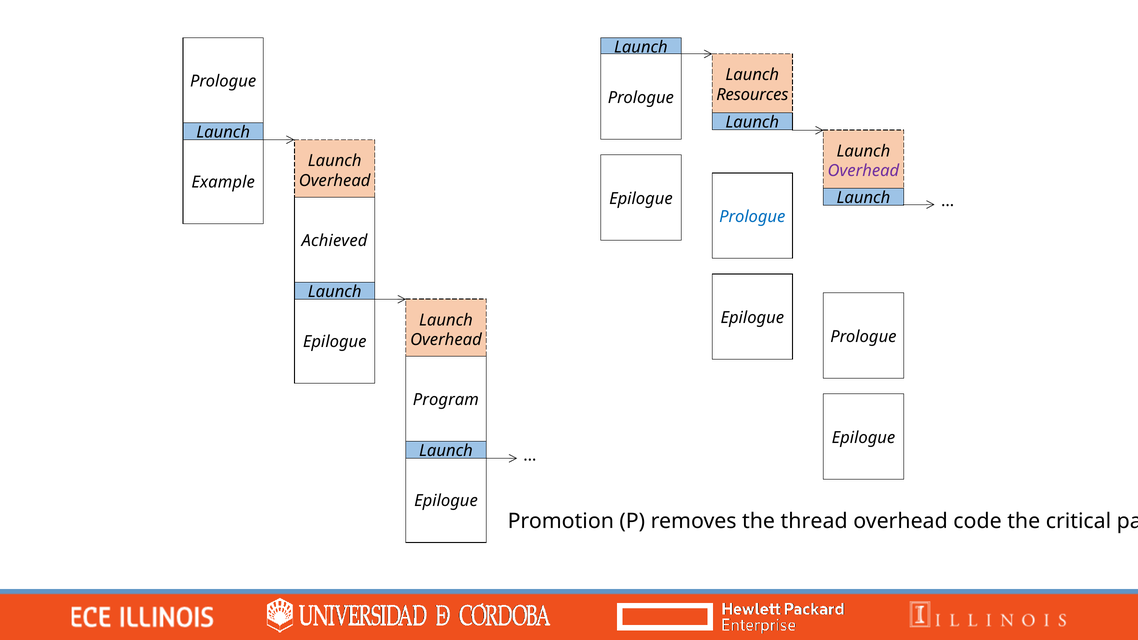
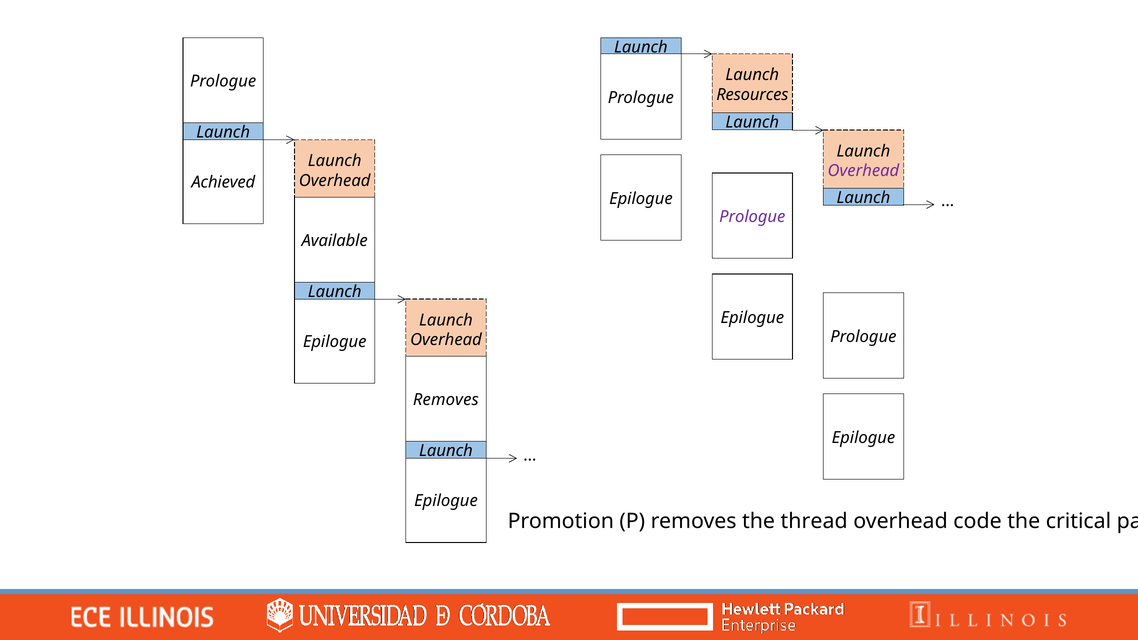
Example: Example -> Achieved
Prologue at (752, 217) colour: blue -> purple
Achieved: Achieved -> Available
Program at (446, 400): Program -> Removes
